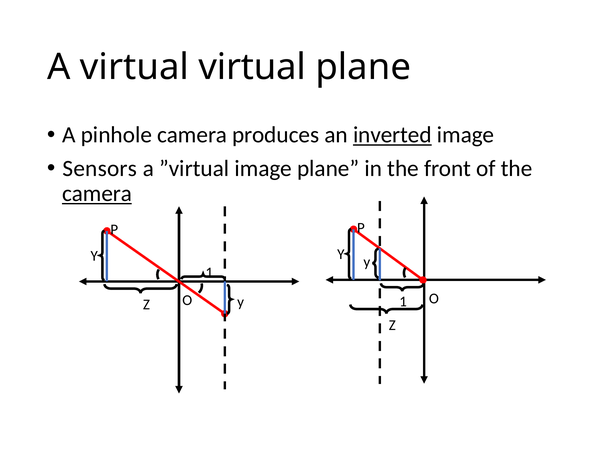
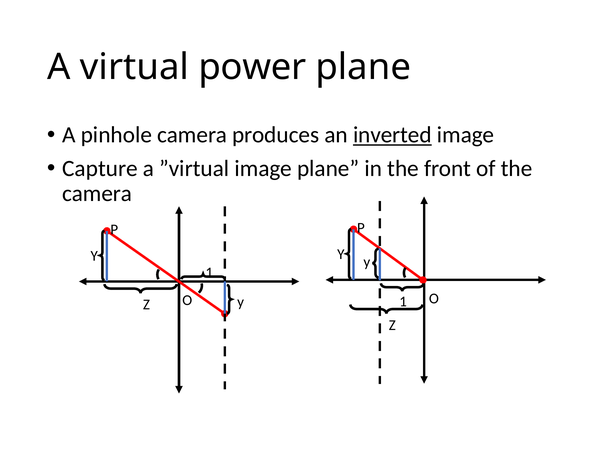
virtual virtual: virtual -> power
Sensors: Sensors -> Capture
camera at (97, 194) underline: present -> none
